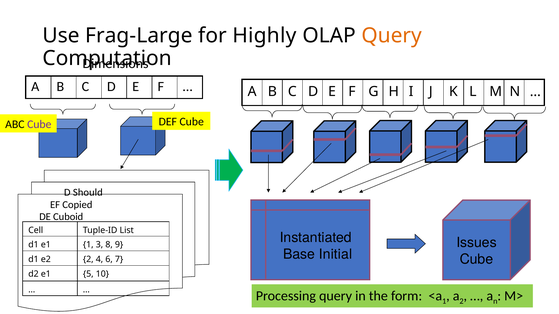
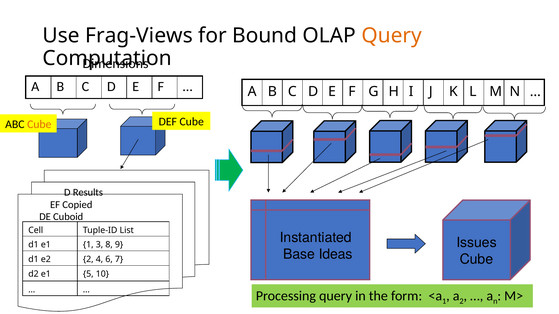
Frag-Large: Frag-Large -> Frag-Views
Highly: Highly -> Bound
Cube at (39, 124) colour: purple -> orange
Should: Should -> Results
Initial: Initial -> Ideas
